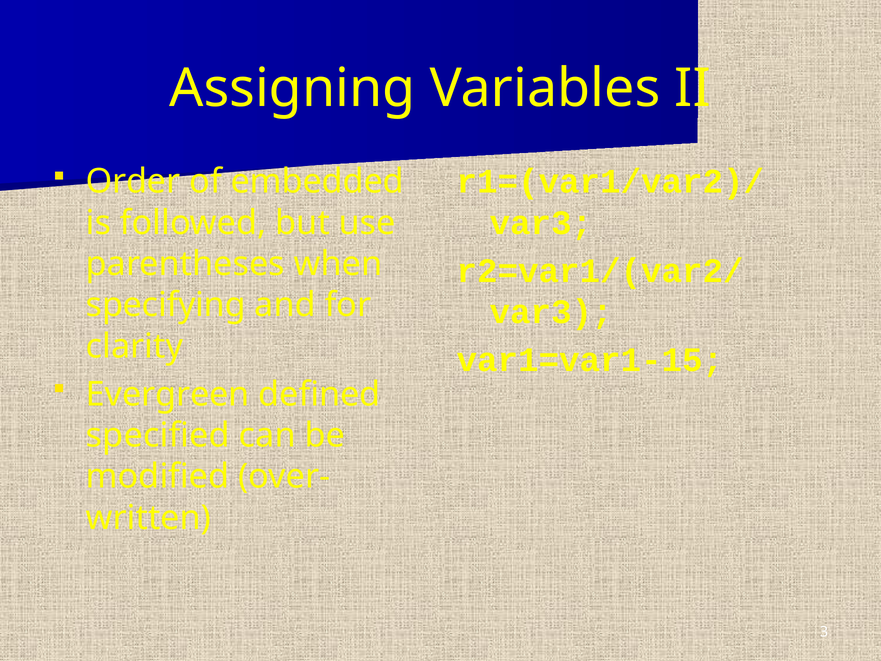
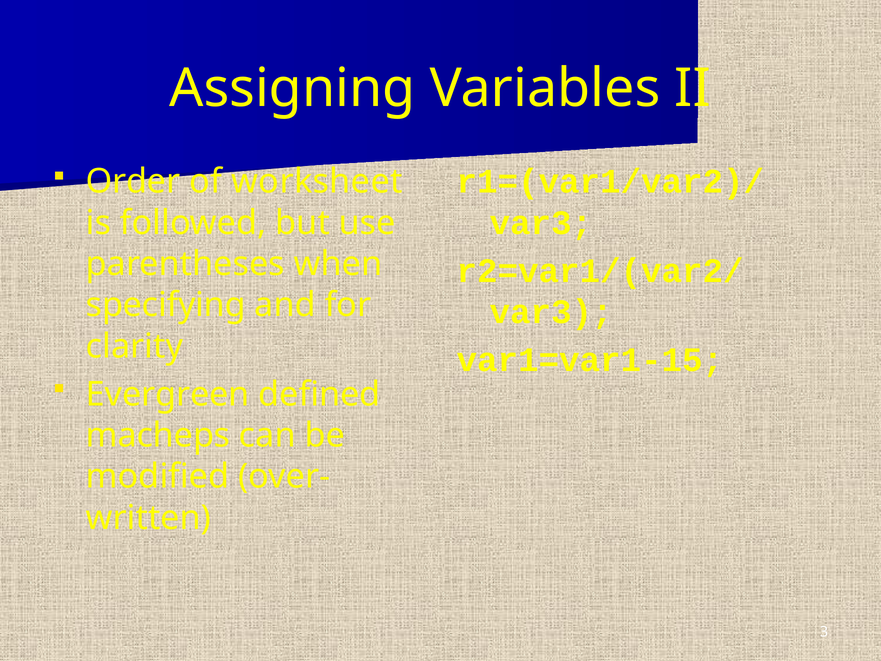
embedded: embedded -> worksheet
specified: specified -> macheps
